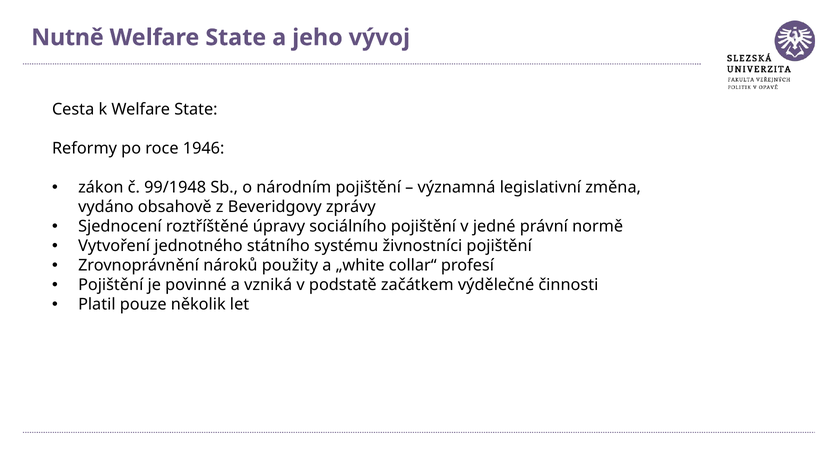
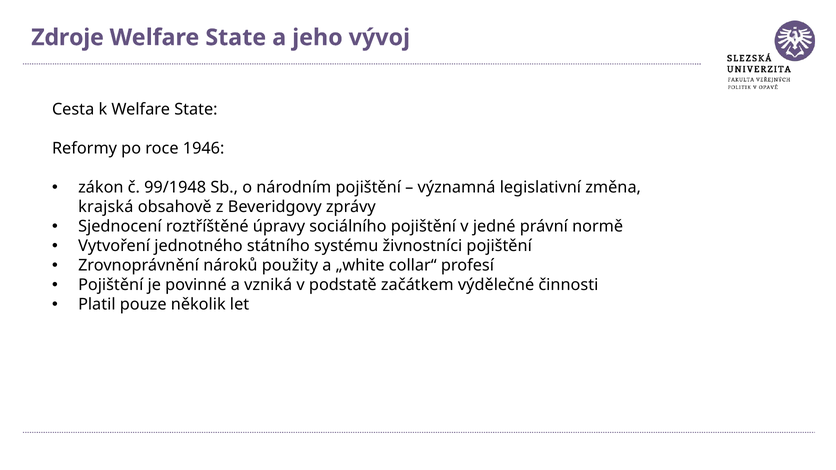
Nutně: Nutně -> Zdroje
vydáno: vydáno -> krajská
